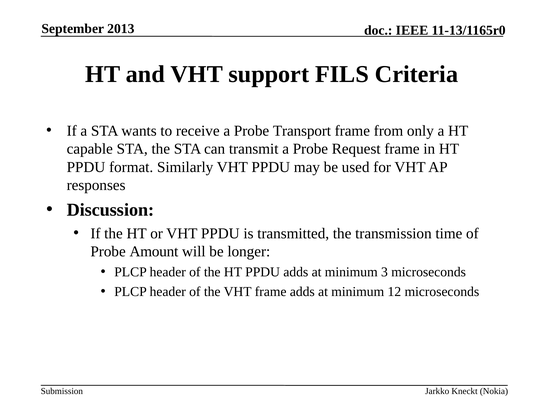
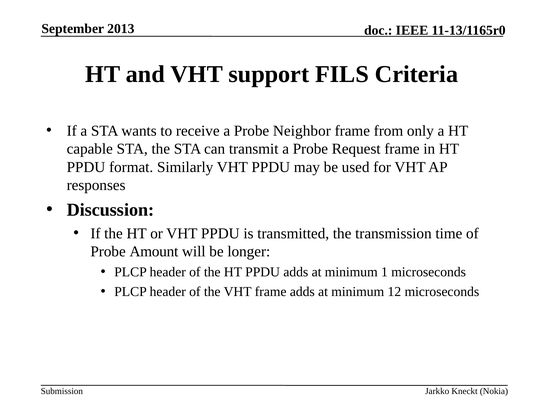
Transport: Transport -> Neighbor
3: 3 -> 1
